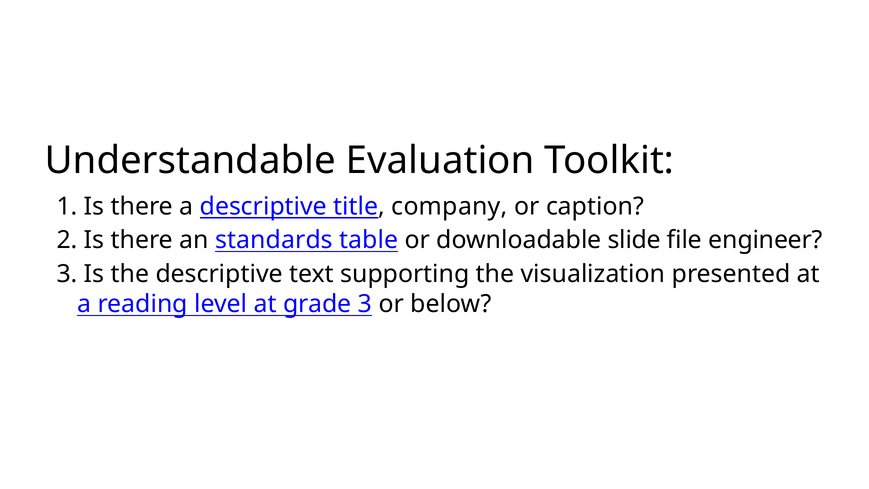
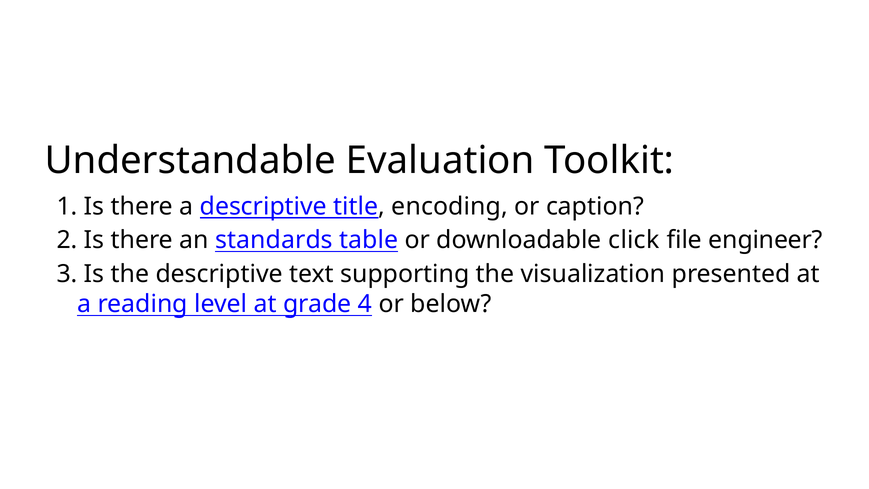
company: company -> encoding
slide: slide -> click
grade 3: 3 -> 4
